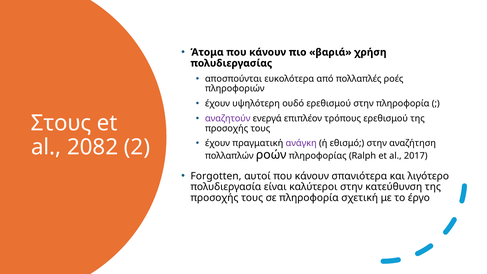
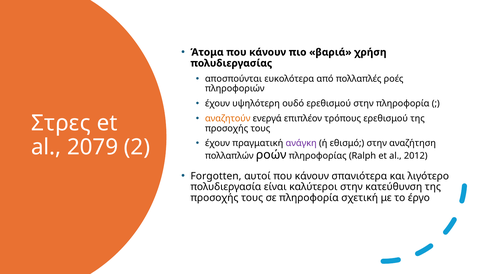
αναζητούν colour: purple -> orange
Στους: Στους -> Στρες
2082: 2082 -> 2079
2017: 2017 -> 2012
